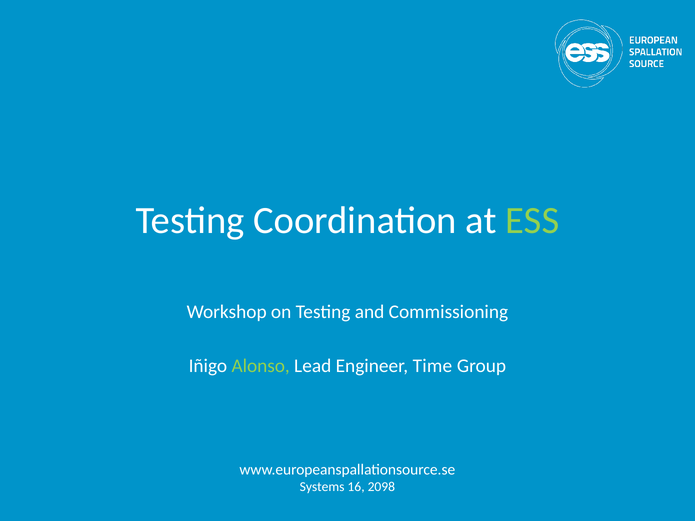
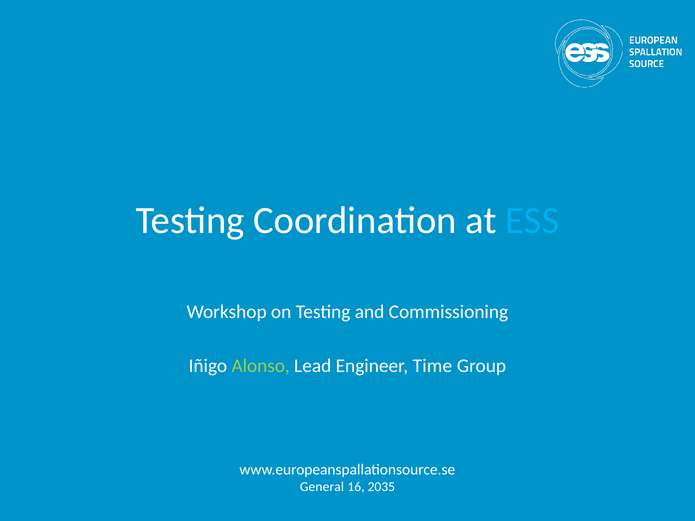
ESS colour: light green -> light blue
Systems: Systems -> General
2098: 2098 -> 2035
